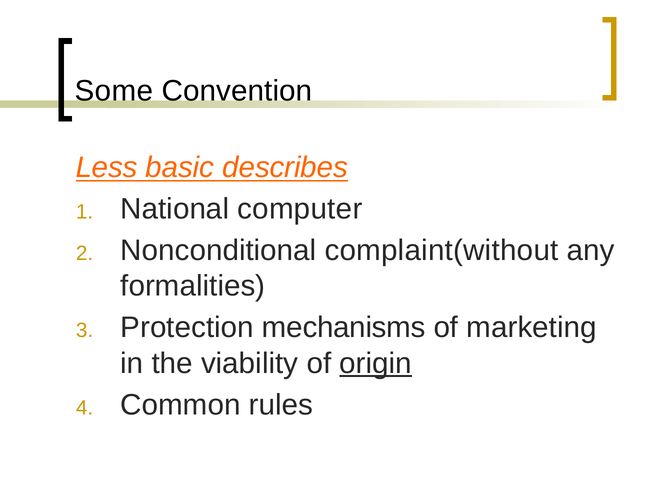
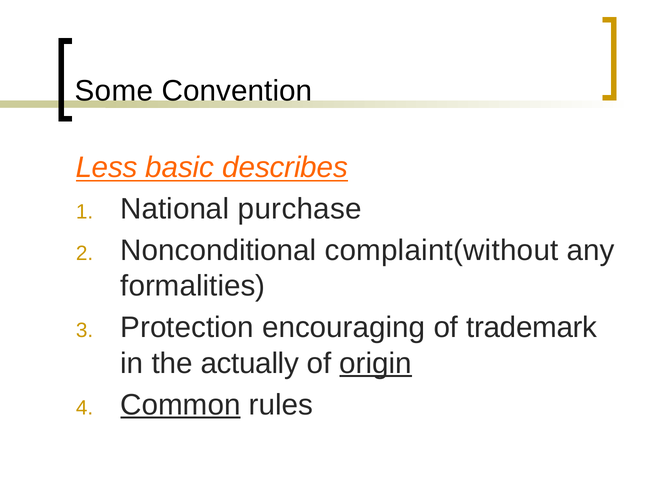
computer: computer -> purchase
mechanisms: mechanisms -> encouraging
marketing: marketing -> trademark
viability: viability -> actually
Common underline: none -> present
